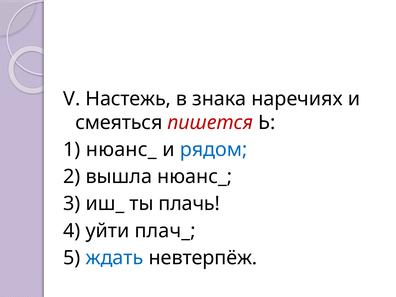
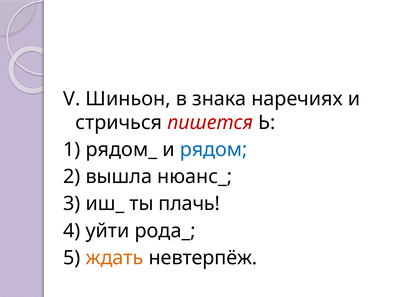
Настежь: Настежь -> Шиньон
смеяться: смеяться -> стричься
1 нюанс_: нюанс_ -> рядом_
плач_: плач_ -> рода_
ждать colour: blue -> orange
